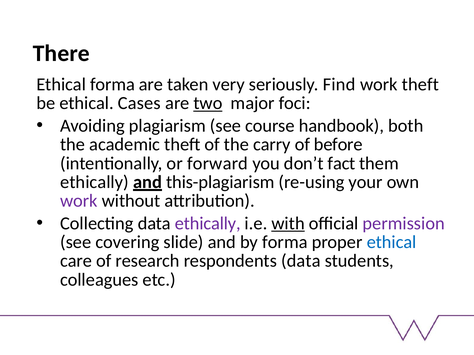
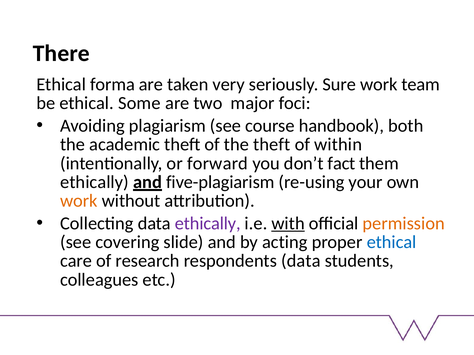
Find: Find -> Sure
work theft: theft -> team
Cases: Cases -> Some
two underline: present -> none
the carry: carry -> theft
before: before -> within
this-plagiarism: this-plagiarism -> five-plagiarism
work at (79, 201) colour: purple -> orange
permission colour: purple -> orange
by forma: forma -> acting
